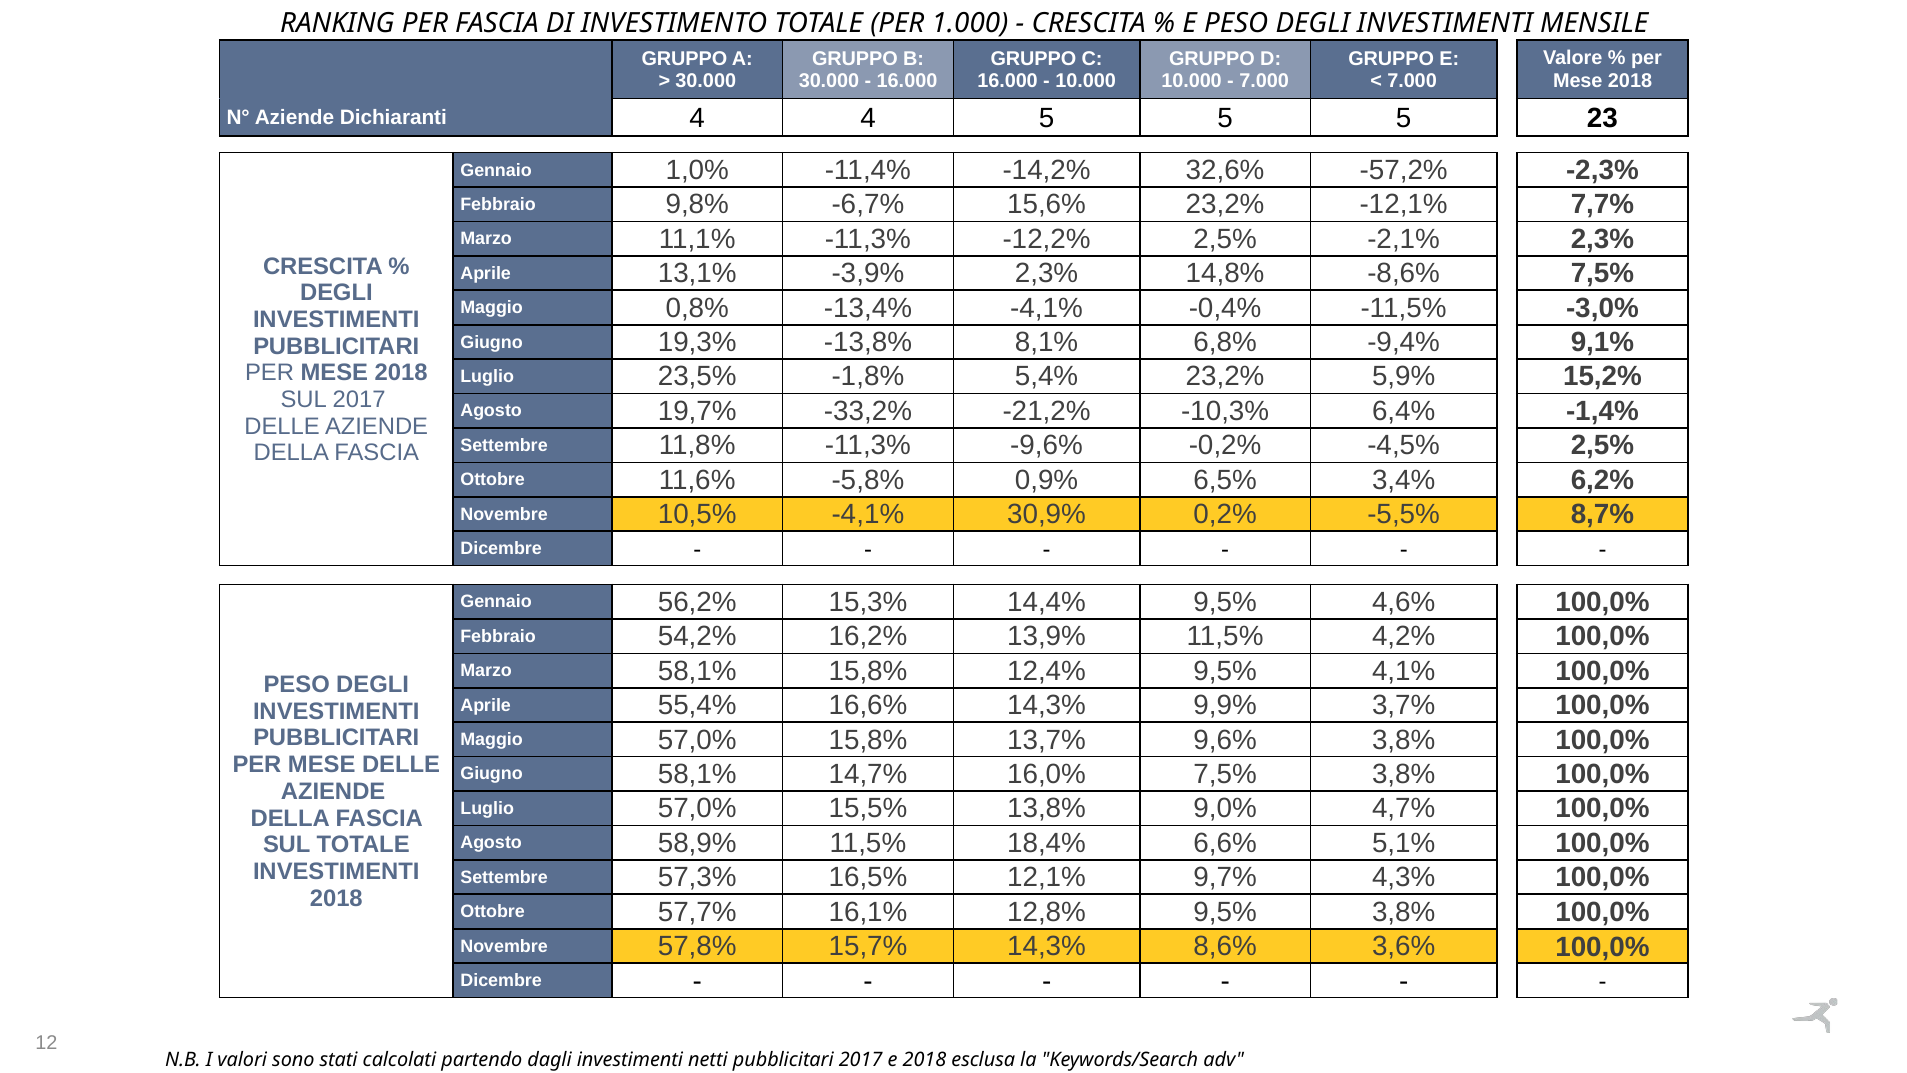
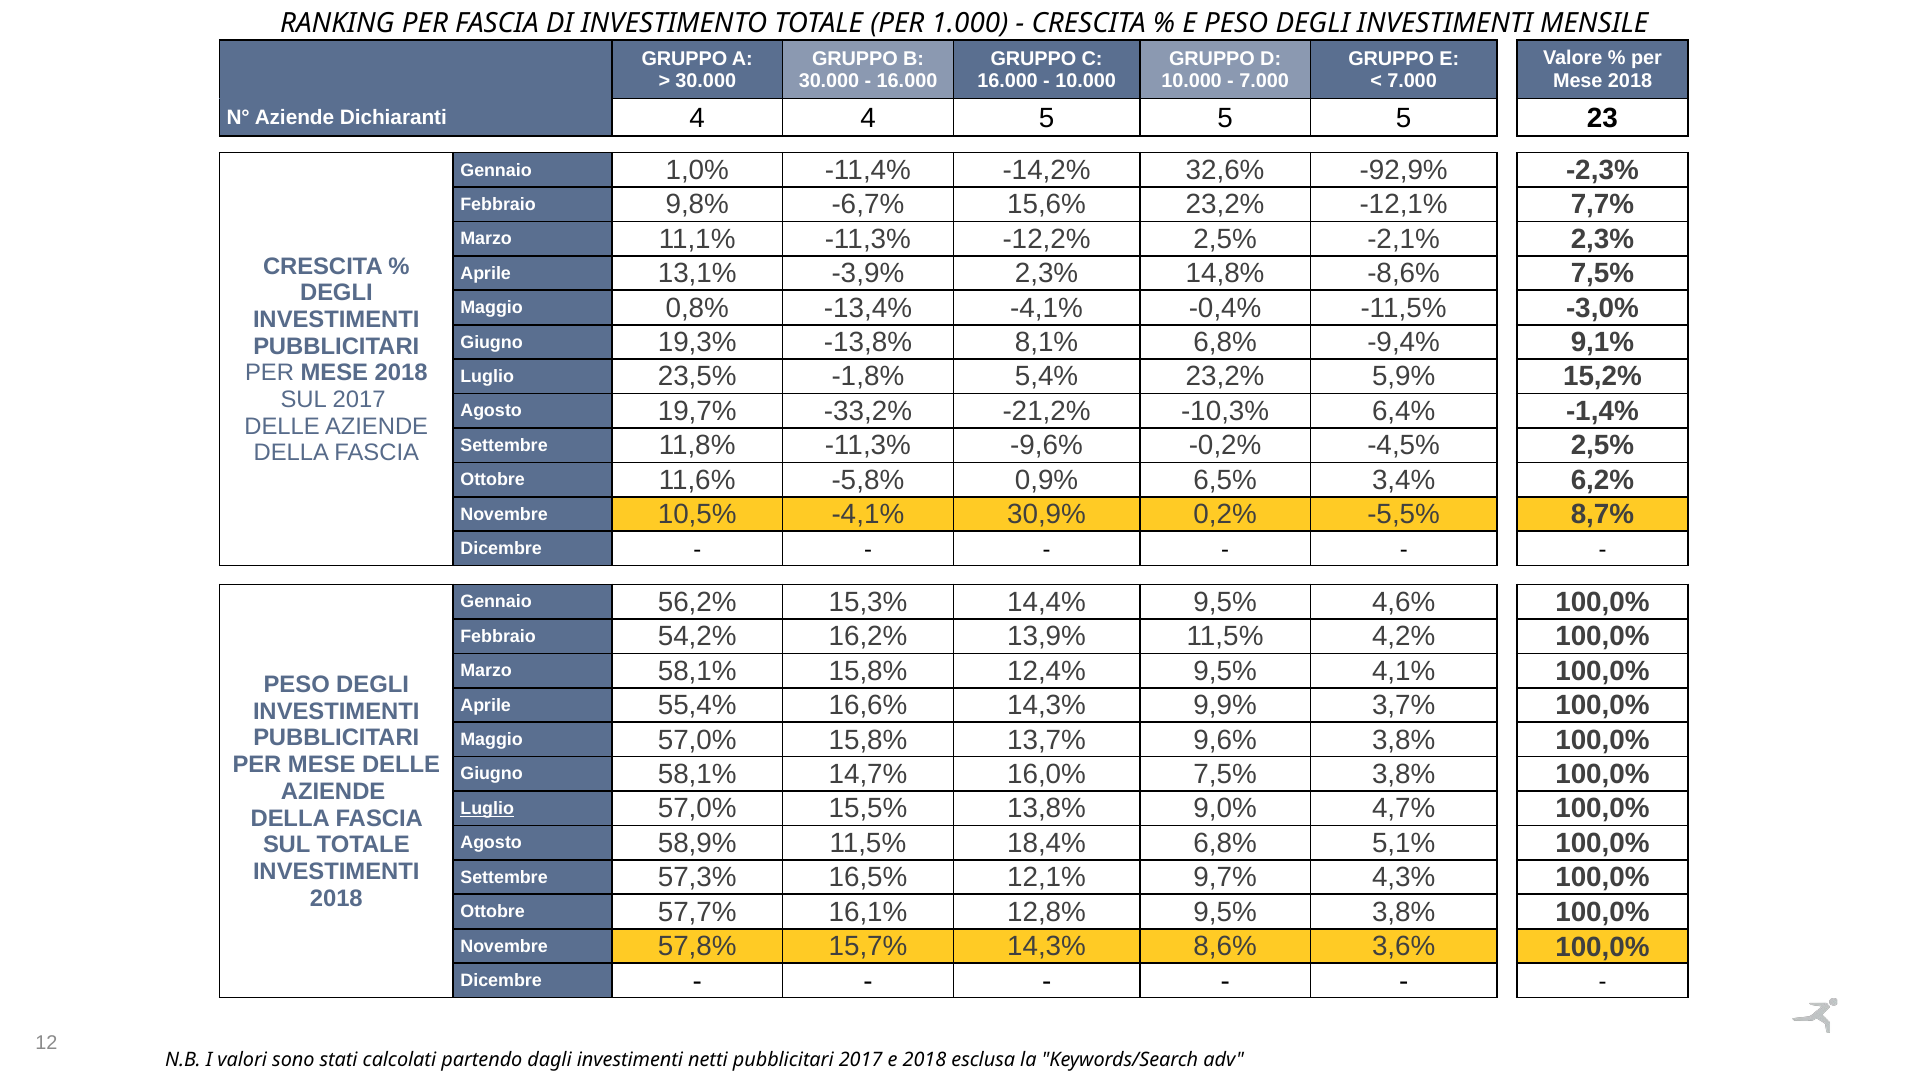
-57,2%: -57,2% -> -92,9%
Luglio at (487, 808) underline: none -> present
18,4% 6,6%: 6,6% -> 6,8%
